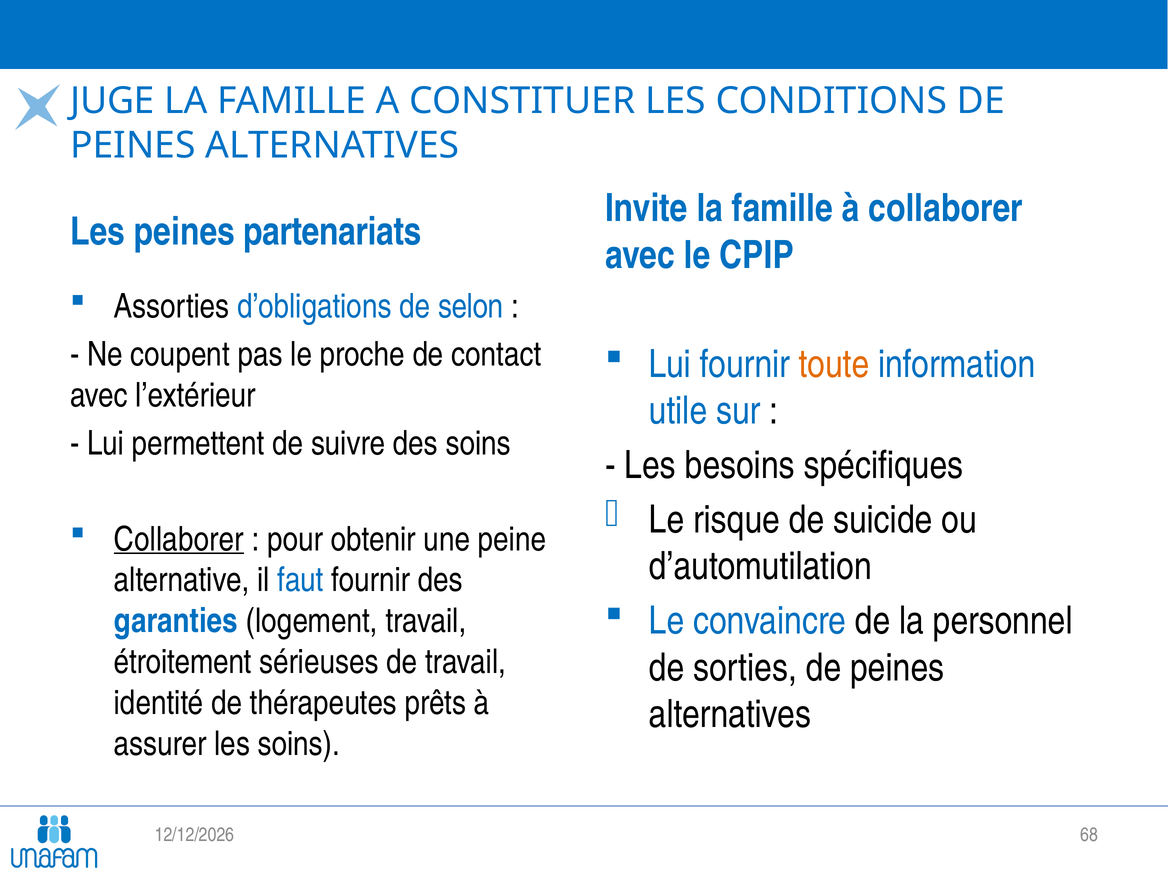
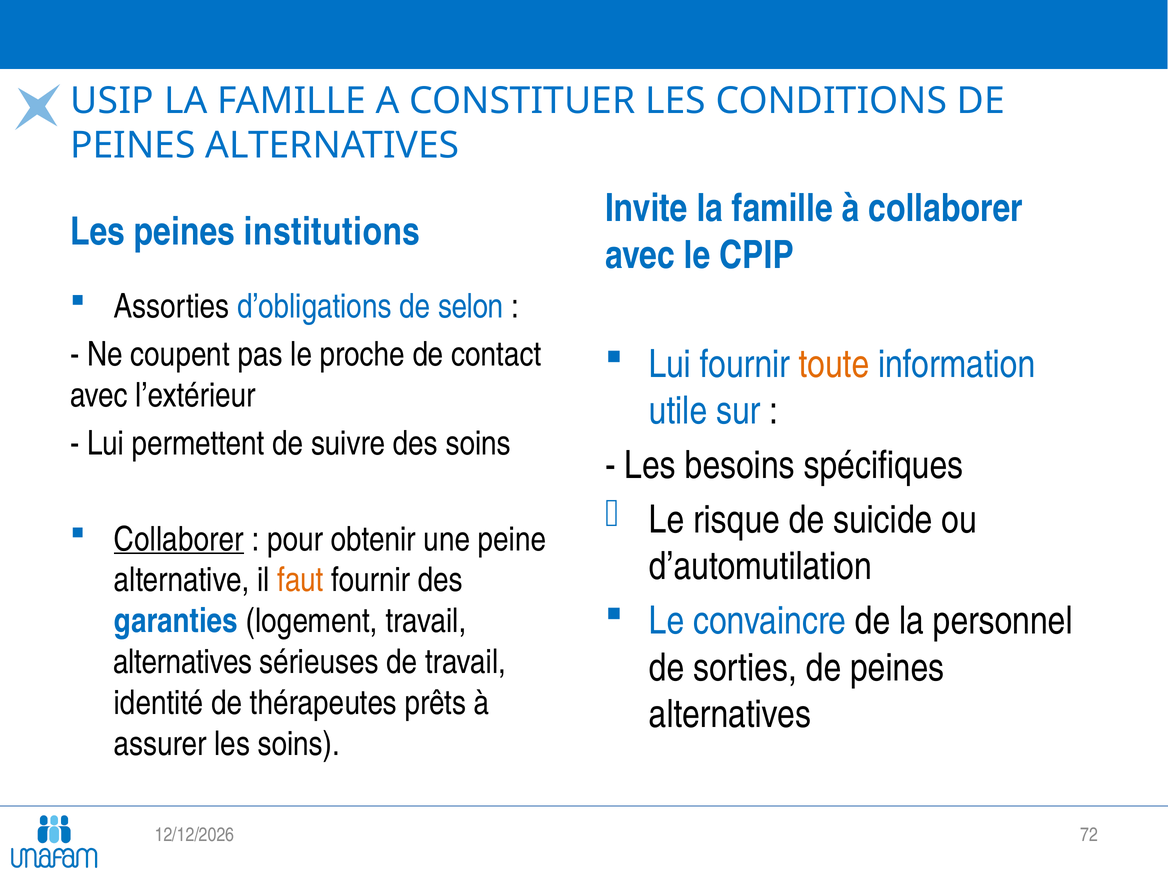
JUGE: JUGE -> USIP
partenariats: partenariats -> institutions
faut colour: blue -> orange
étroitement at (183, 662): étroitement -> alternatives
68: 68 -> 72
